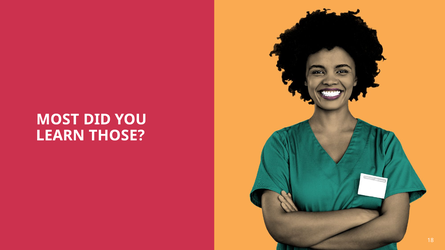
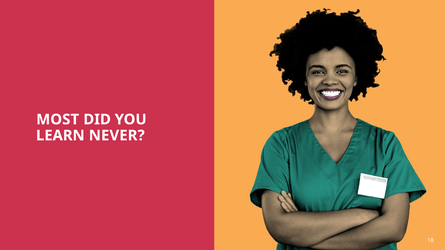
THOSE: THOSE -> NEVER
